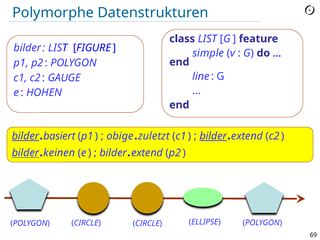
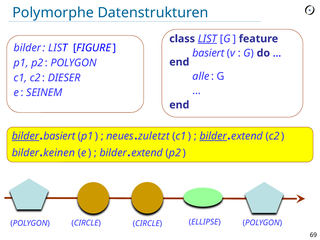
LIST at (207, 39) underline: none -> present
simple at (208, 53): simple -> basiert
line: line -> alle
GAUGE: GAUGE -> DIESER
HOHEN: HOHEN -> SEINEM
obige: obige -> neues
bilder at (25, 153) underline: present -> none
